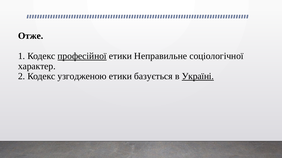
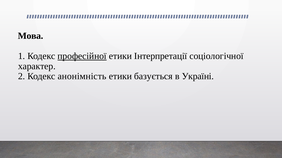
Отже: Отже -> Мова
Неправильне: Неправильне -> Інтерпретації
узгодженою: узгодженою -> анонімність
Україні underline: present -> none
